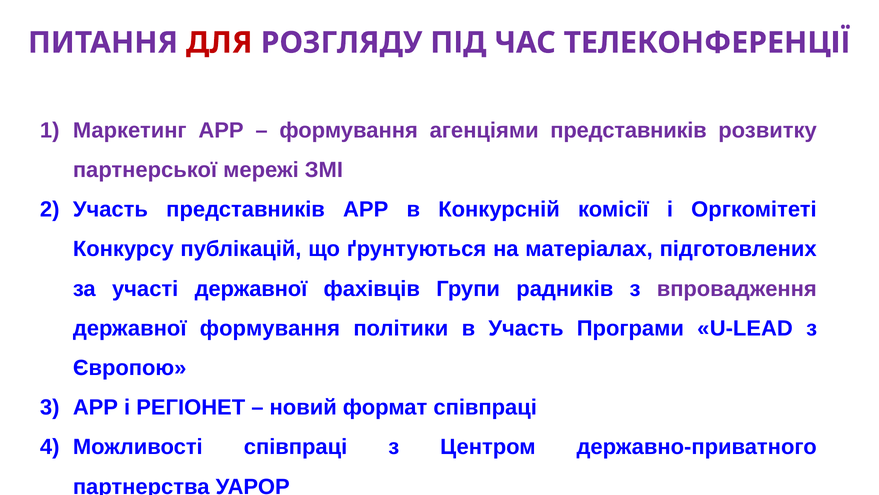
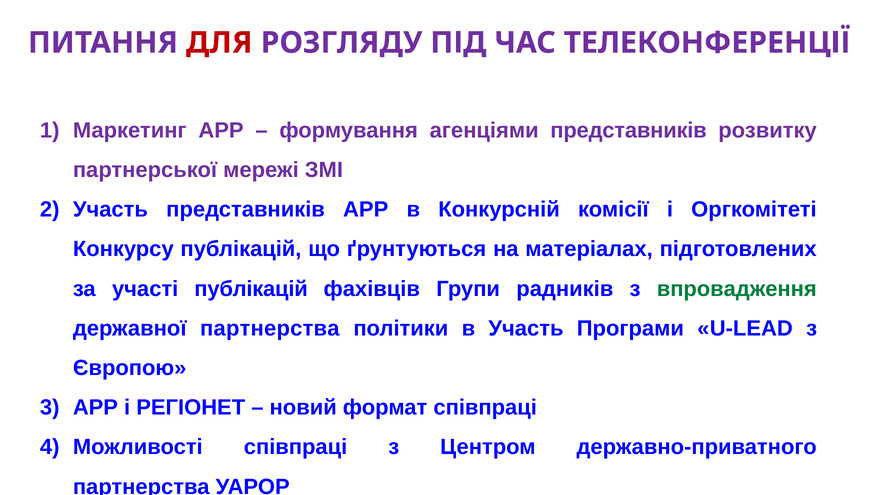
участі державної: державної -> публікацій
впровадження colour: purple -> green
державної формування: формування -> партнерства
